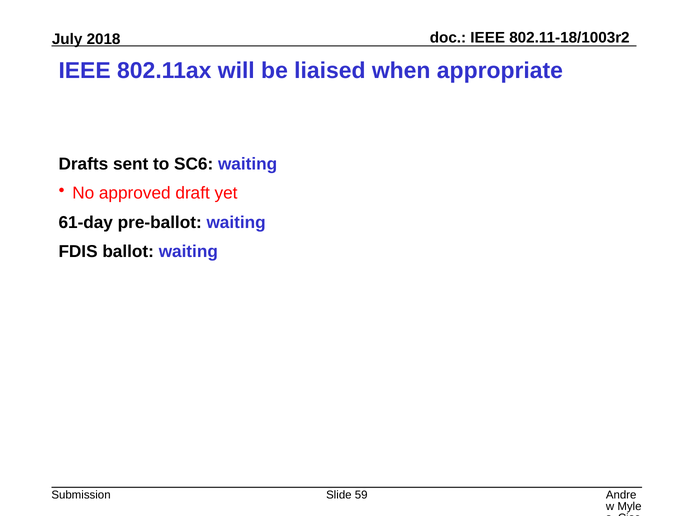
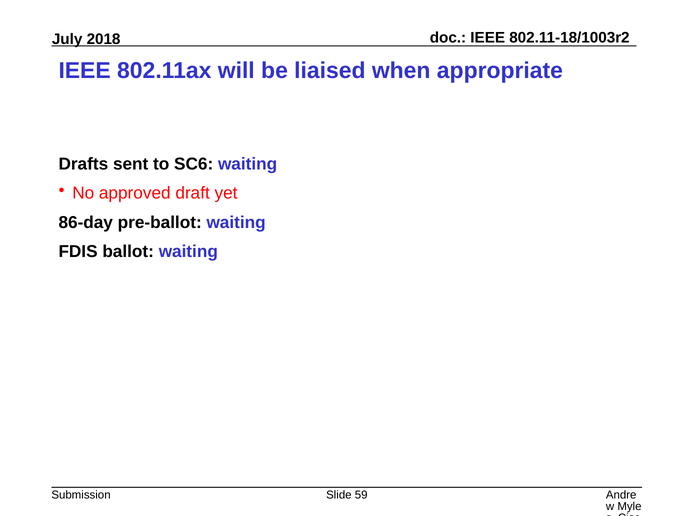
61-day: 61-day -> 86-day
